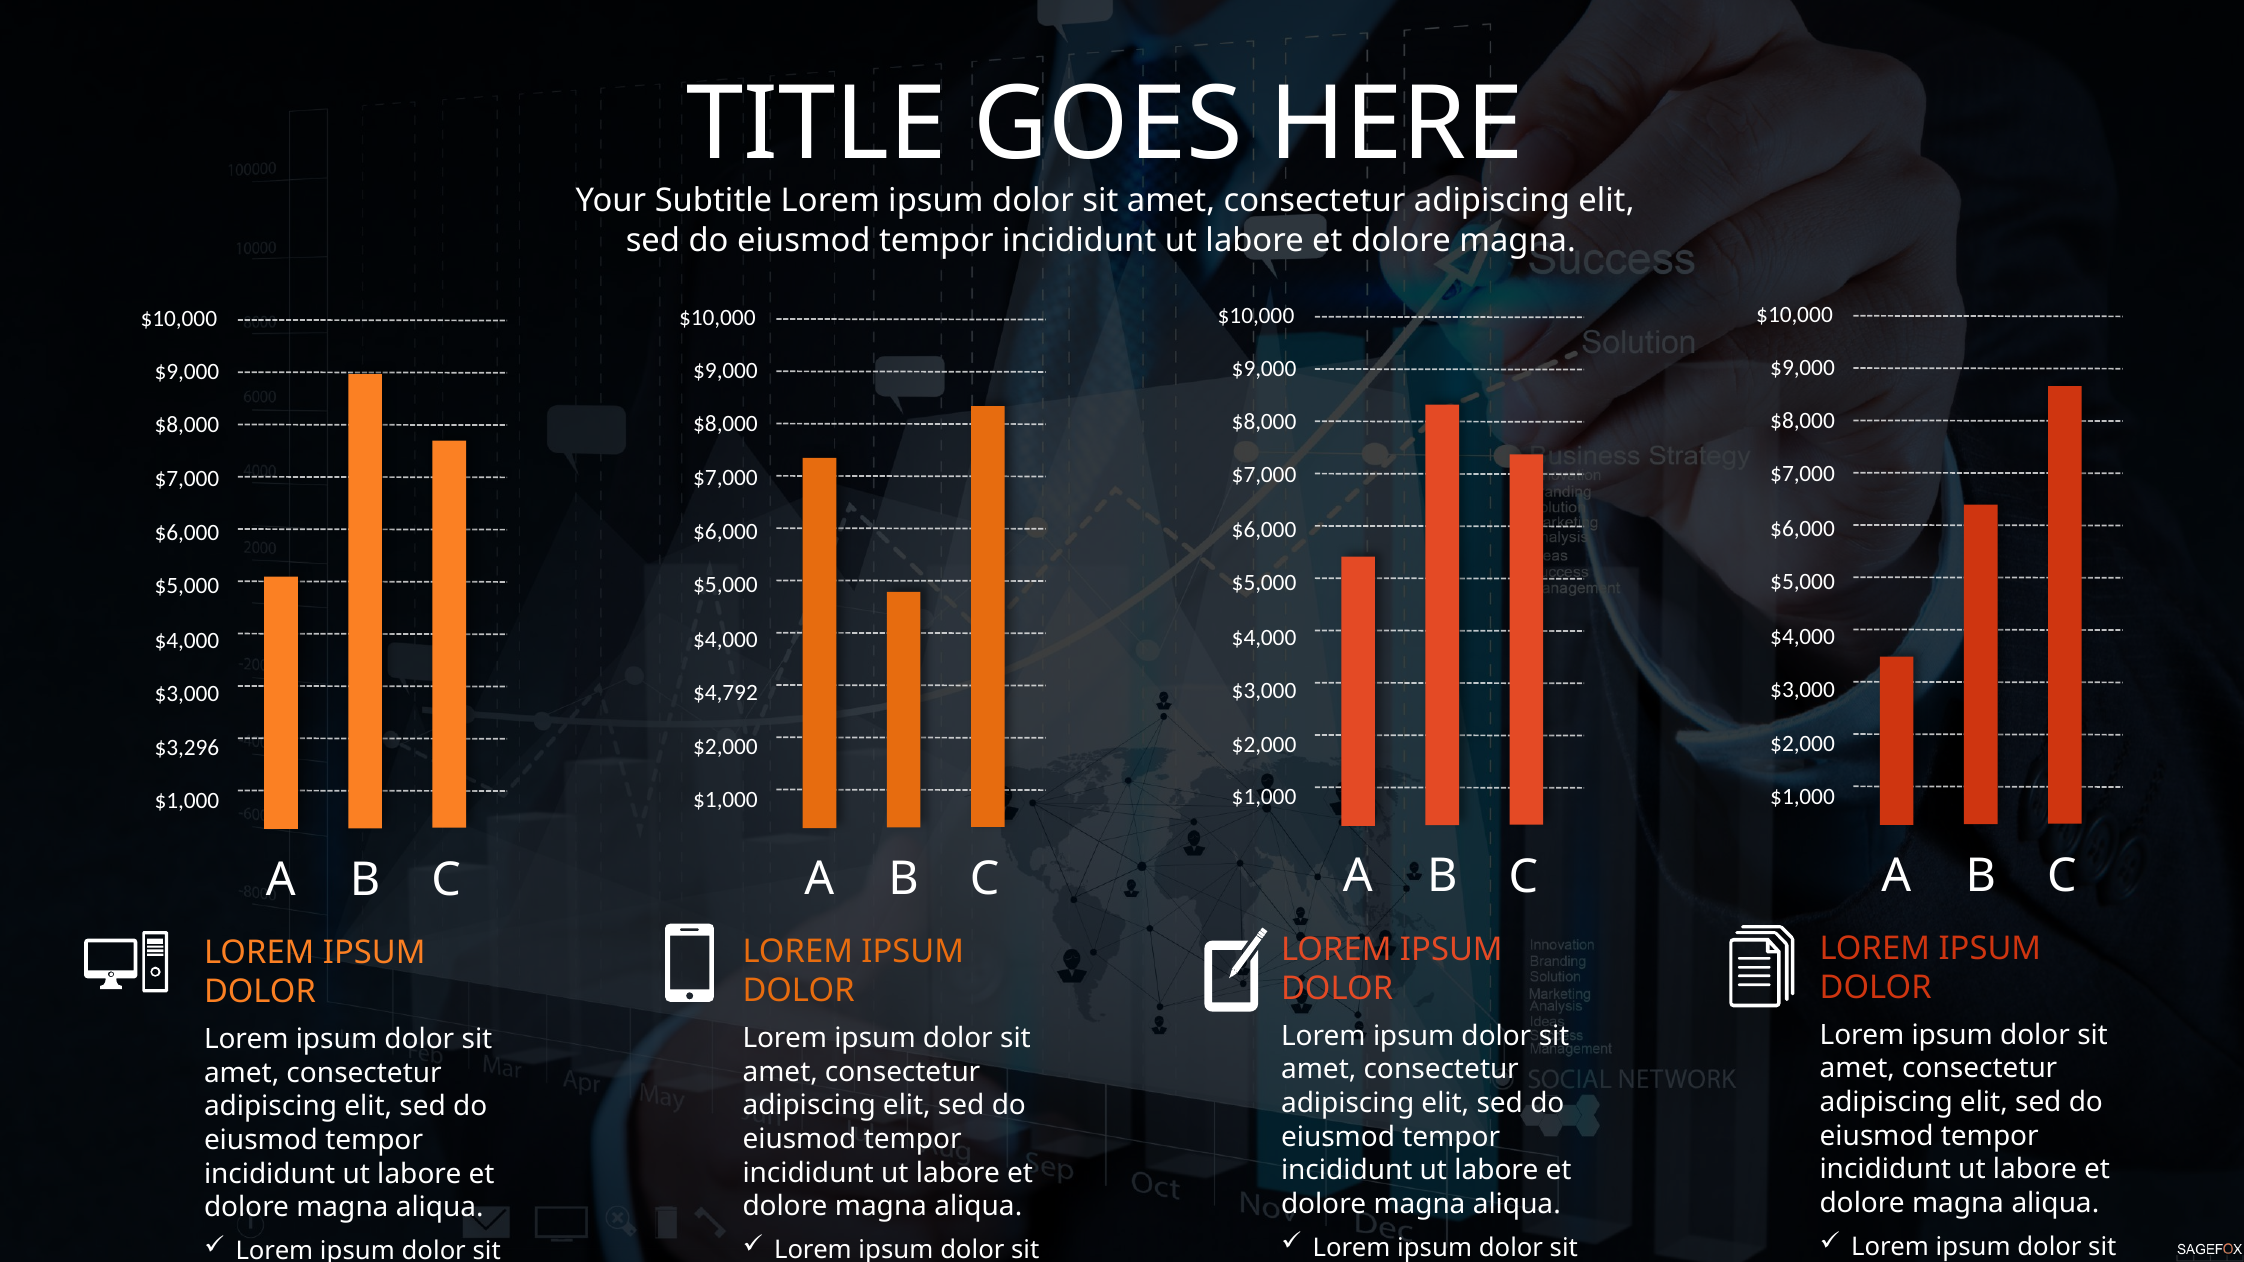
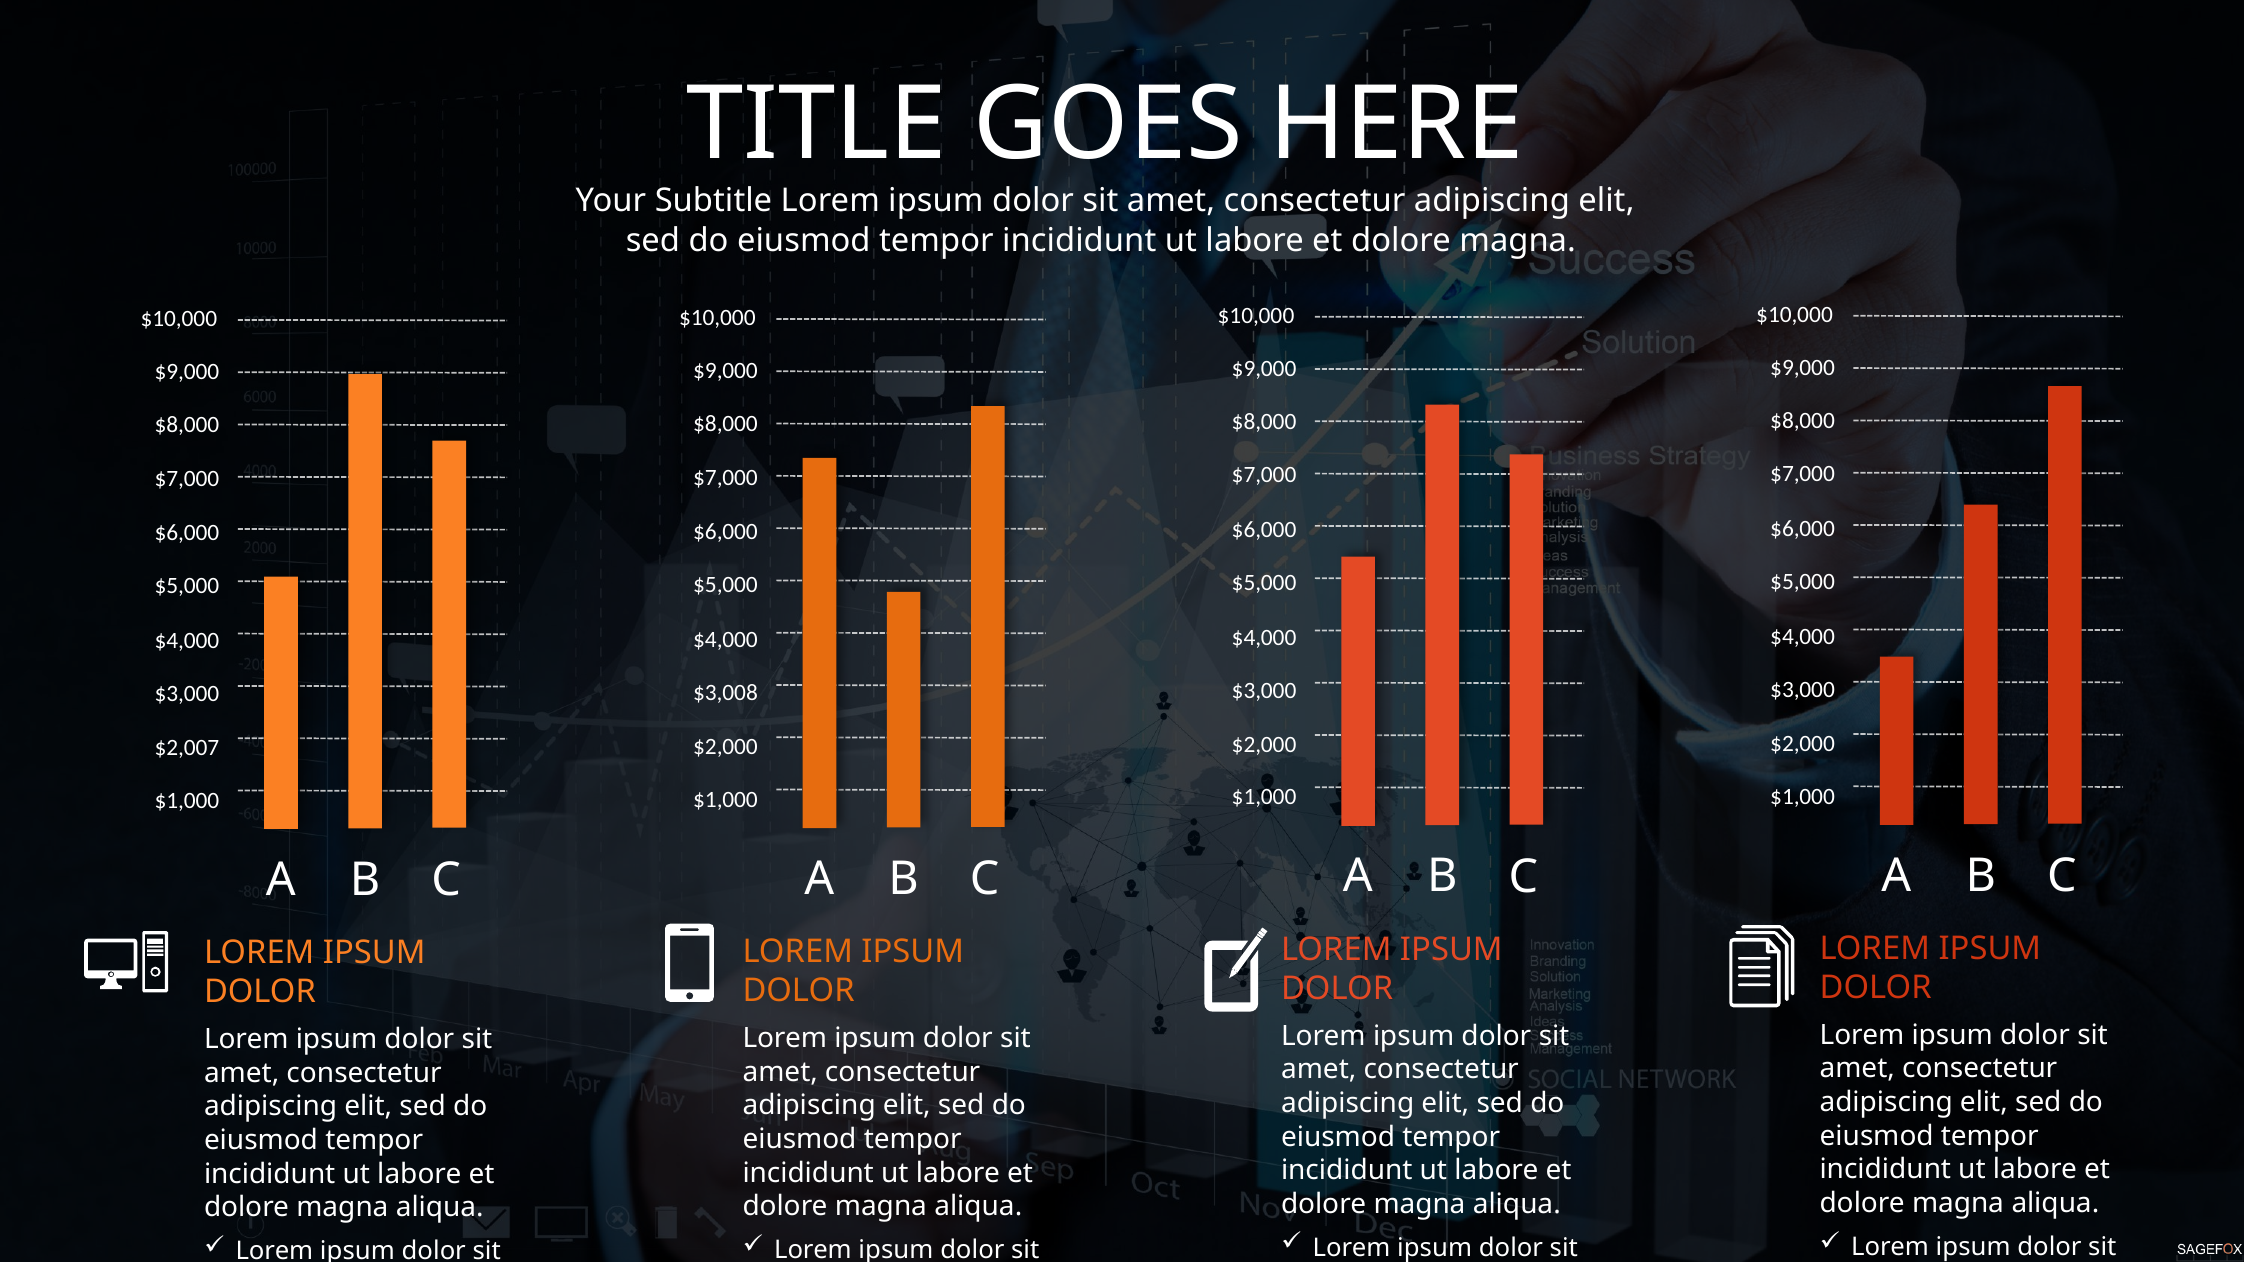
$4,792: $4,792 -> $3,008
$3,296: $3,296 -> $2,007
